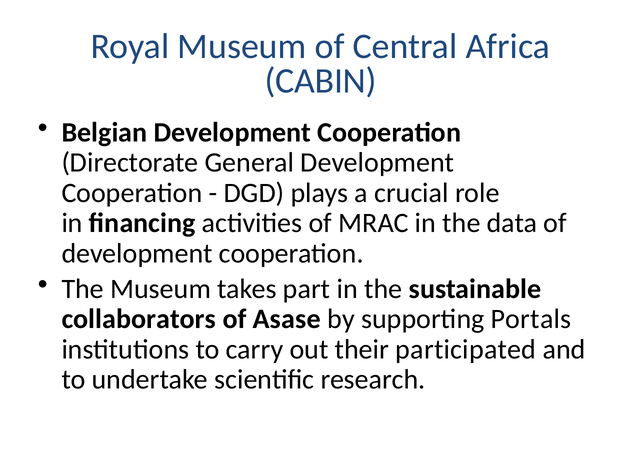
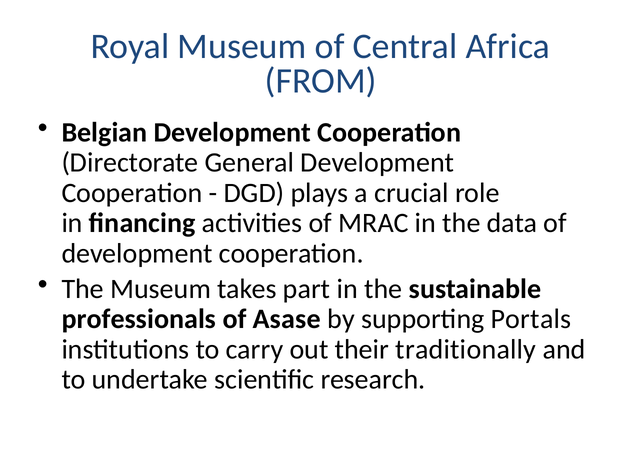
CABIN: CABIN -> FROM
collaborators: collaborators -> professionals
participated: participated -> traditionally
